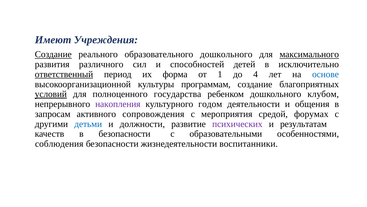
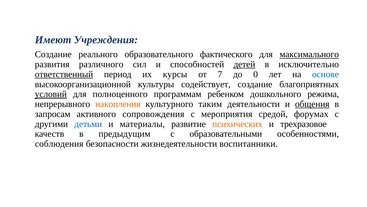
Создание at (53, 54) underline: present -> none
образовательного дошкольного: дошкольного -> фактического
детей underline: none -> present
форма: форма -> курсы
1: 1 -> 7
4: 4 -> 0
программам: программам -> содействует
государства: государства -> программам
клубом: клубом -> режима
накопления colour: purple -> orange
годом: годом -> таким
общения underline: none -> present
должности: должности -> материалы
психических colour: purple -> orange
результатам: результатам -> трехразовое
в безопасности: безопасности -> предыдущим
